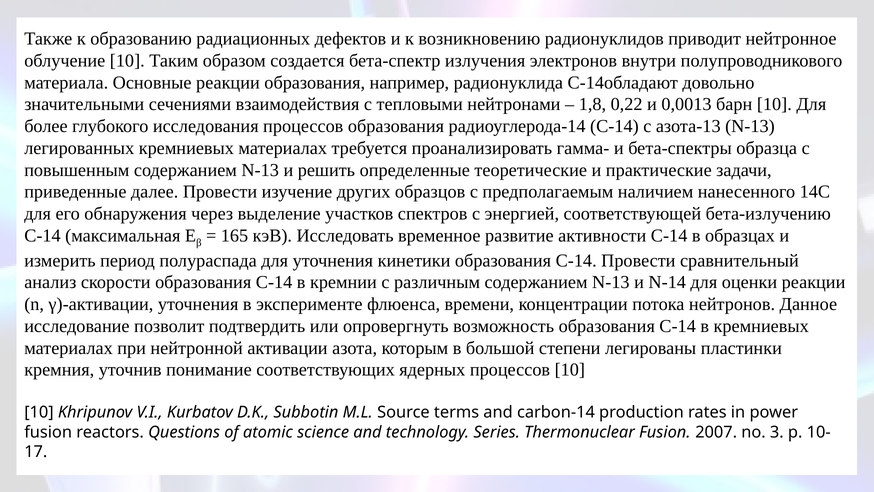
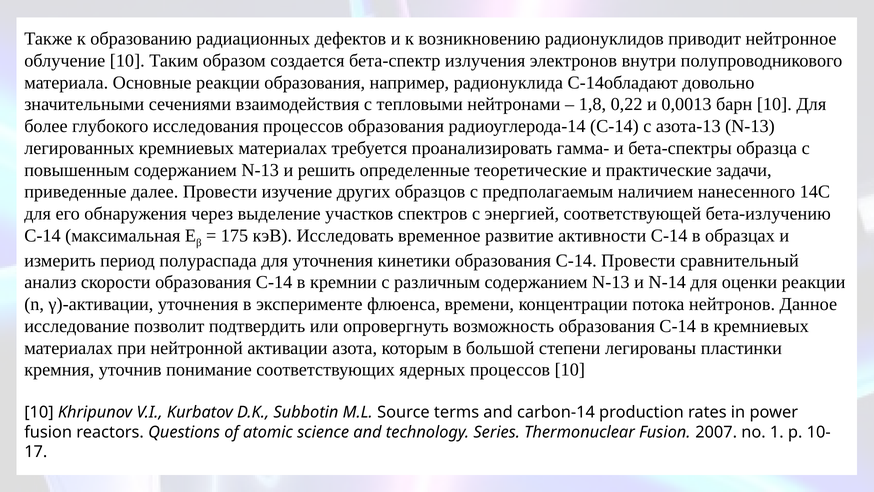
165: 165 -> 175
3: 3 -> 1
